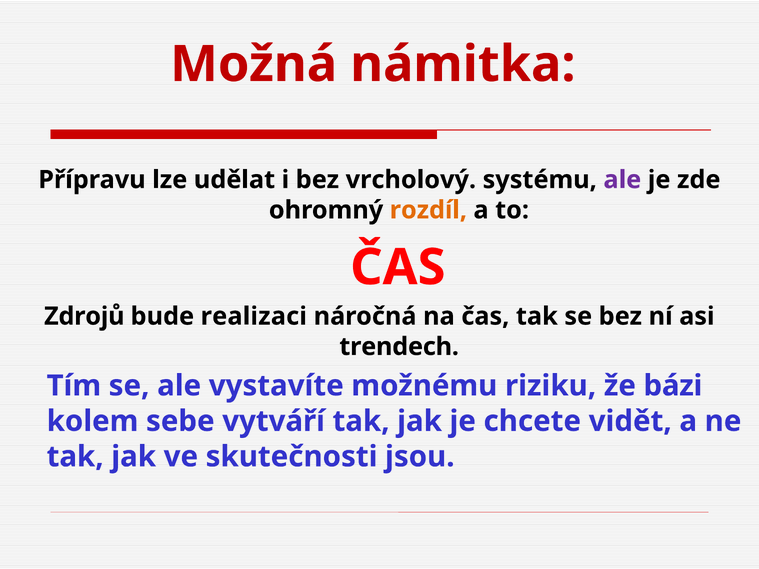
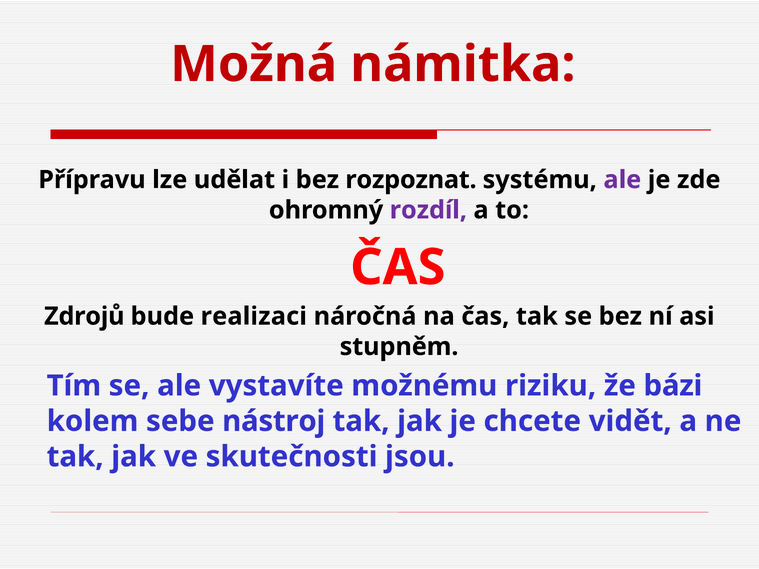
vrcholový: vrcholový -> rozpoznat
rozdíl colour: orange -> purple
trendech: trendech -> stupněm
vytváří: vytváří -> nástroj
